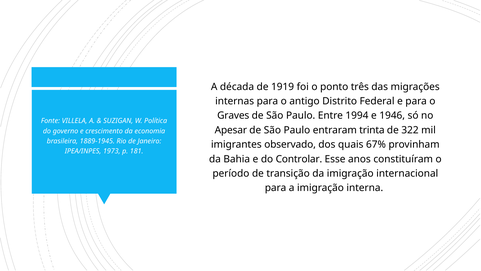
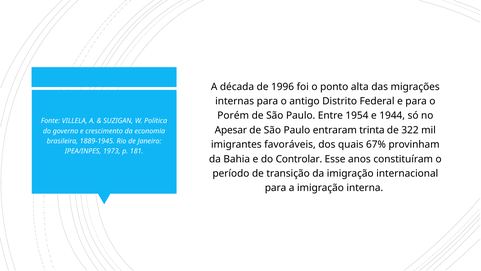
1919: 1919 -> 1996
três: três -> alta
Graves: Graves -> Porém
1994: 1994 -> 1954
1946: 1946 -> 1944
observado: observado -> favoráveis
